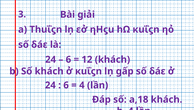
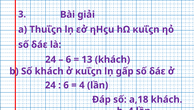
12: 12 -> 13
